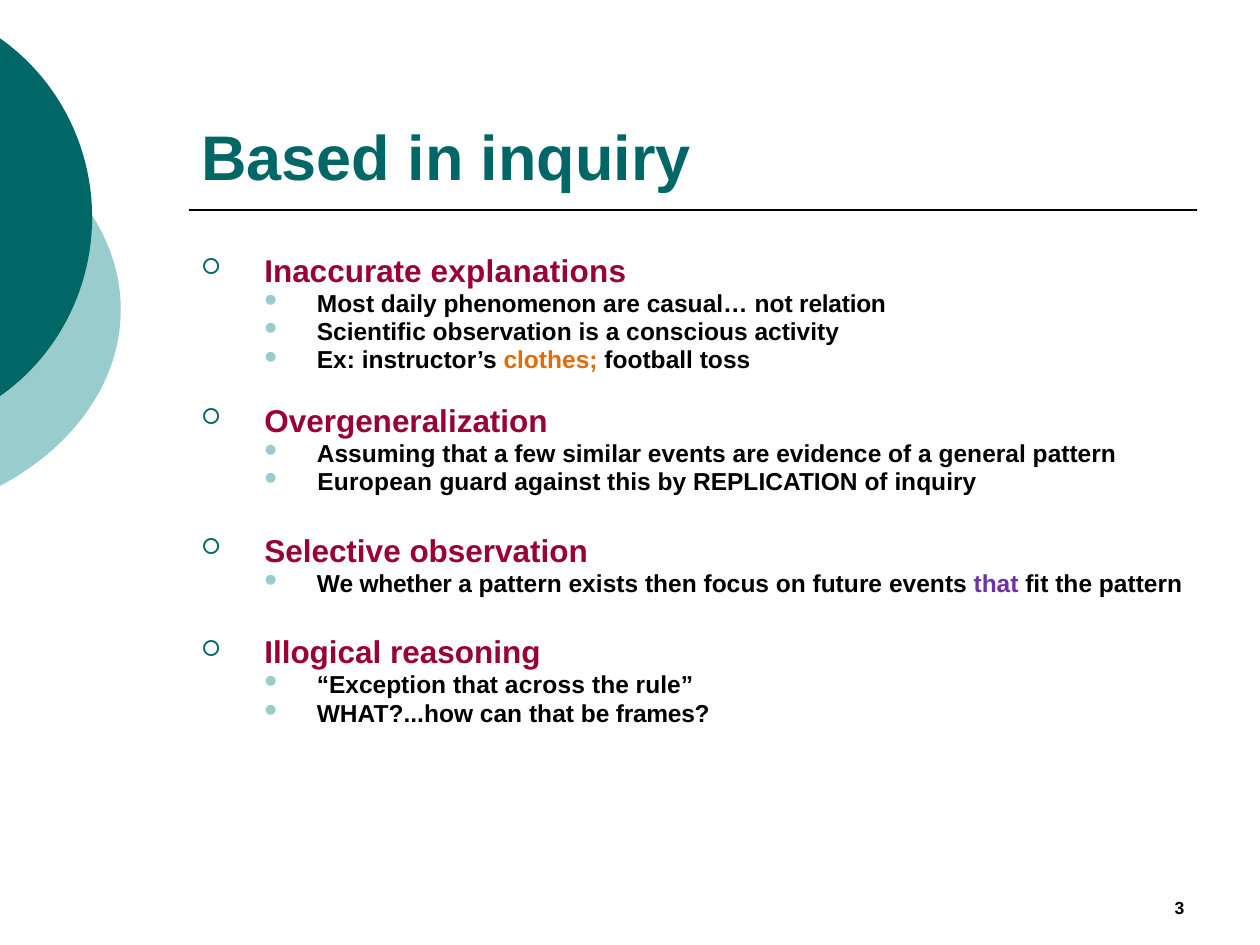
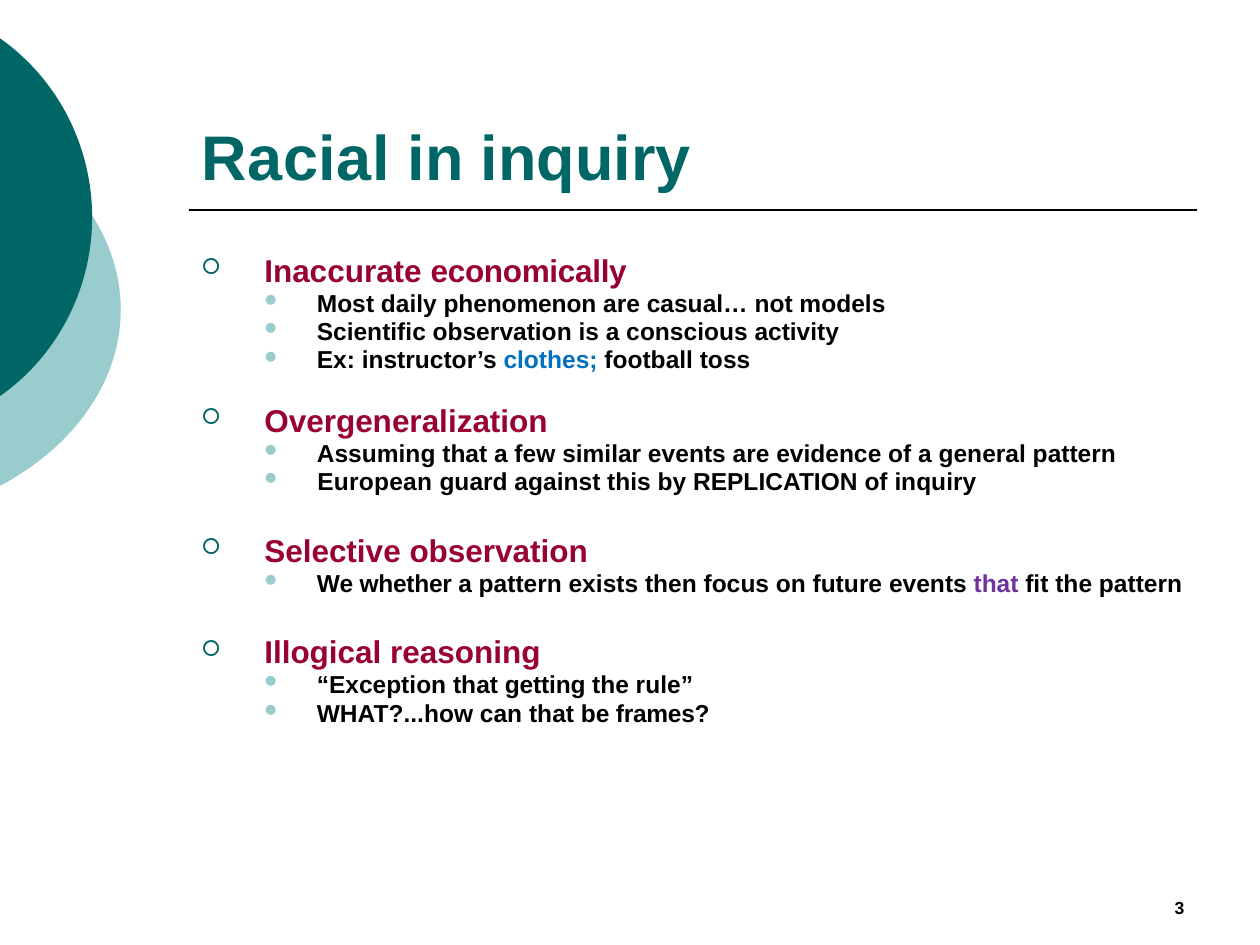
Based: Based -> Racial
explanations: explanations -> economically
relation: relation -> models
clothes colour: orange -> blue
across: across -> getting
